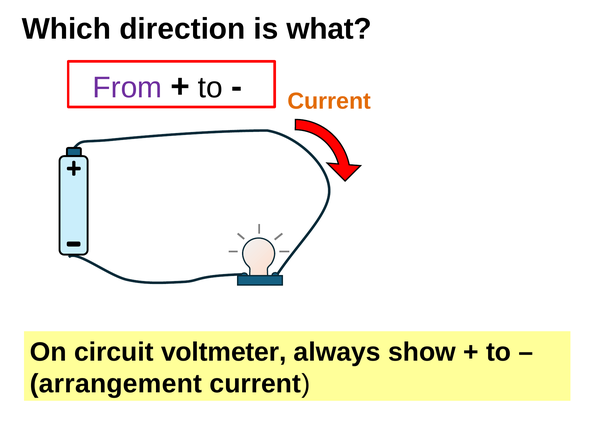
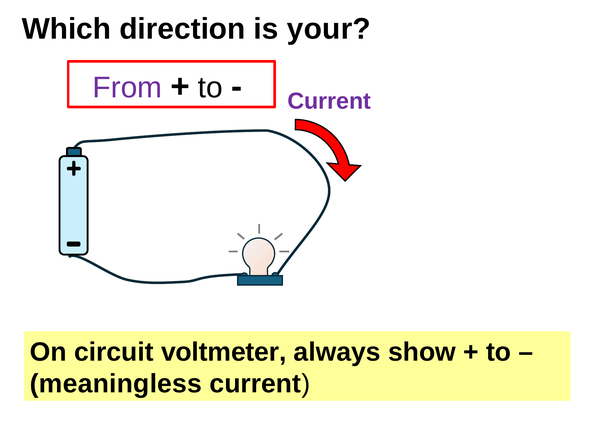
what: what -> your
Current at (329, 101) colour: orange -> purple
arrangement: arrangement -> meaningless
